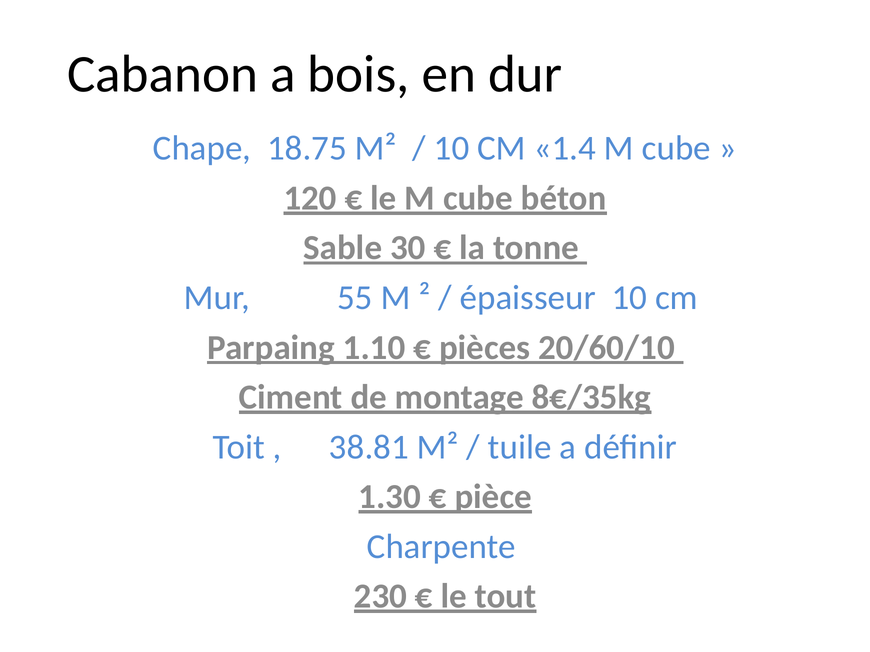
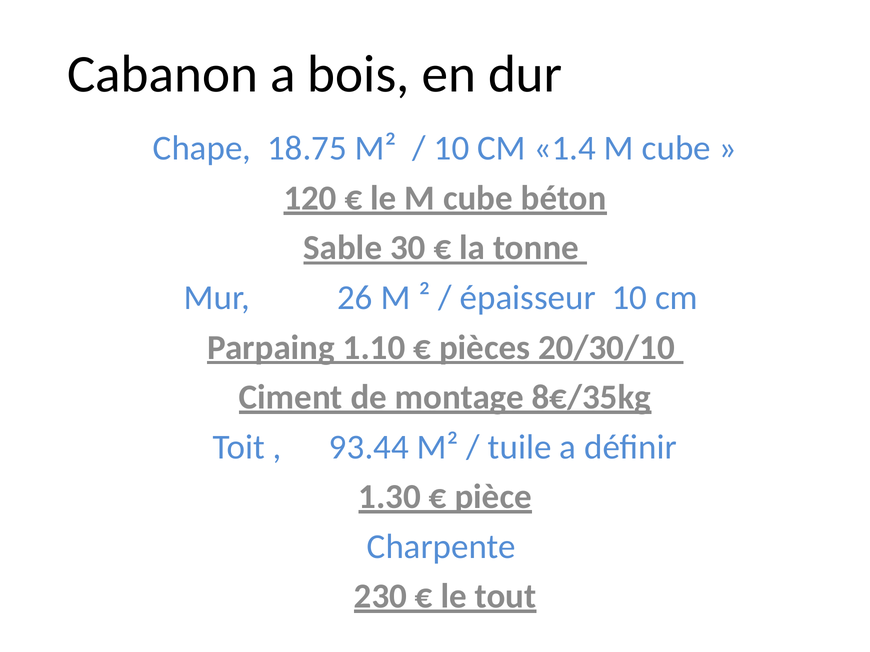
55: 55 -> 26
20/60/10: 20/60/10 -> 20/30/10
38.81: 38.81 -> 93.44
